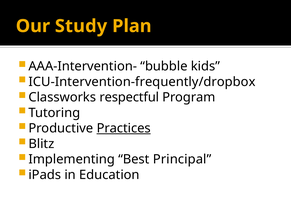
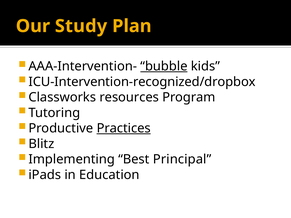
bubble underline: none -> present
ICU-Intervention-frequently/dropbox: ICU-Intervention-frequently/dropbox -> ICU-Intervention-recognized/dropbox
respectful: respectful -> resources
